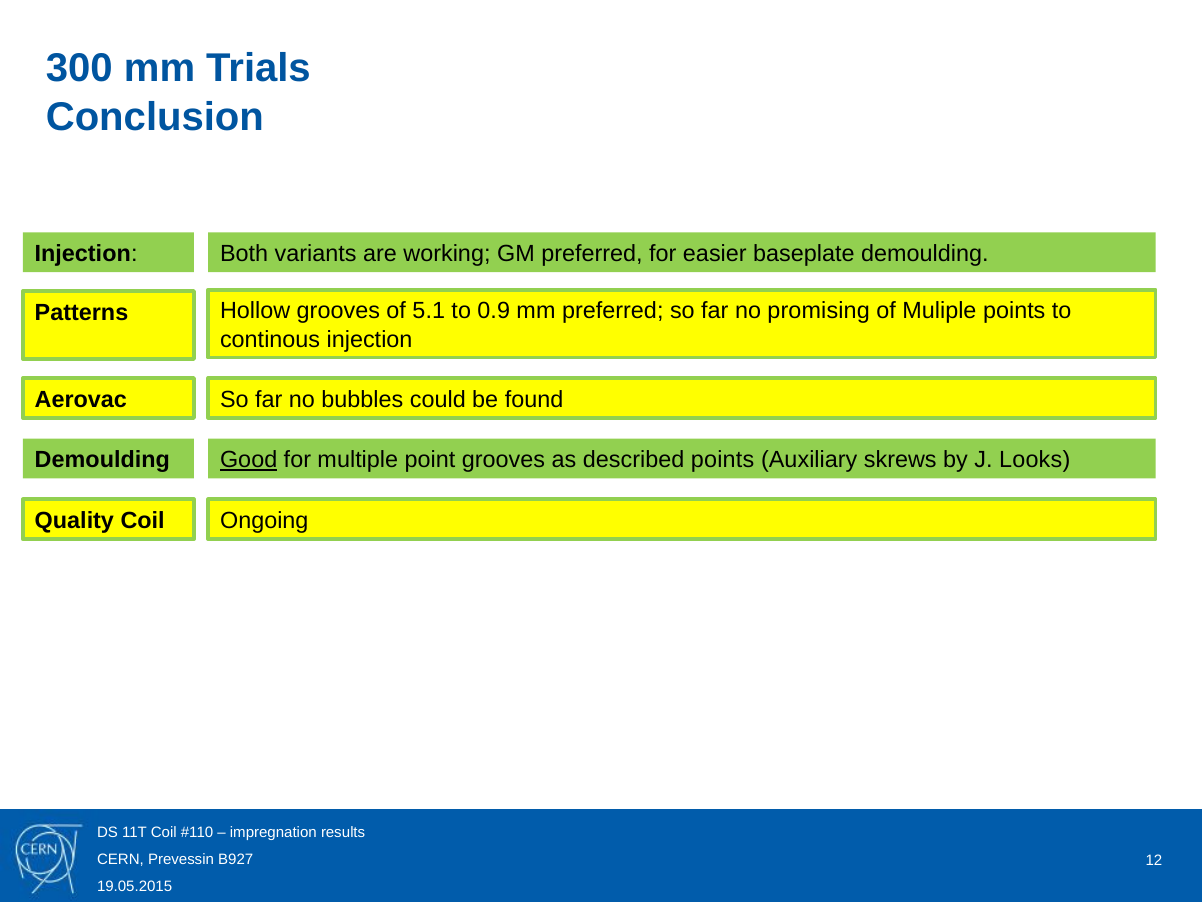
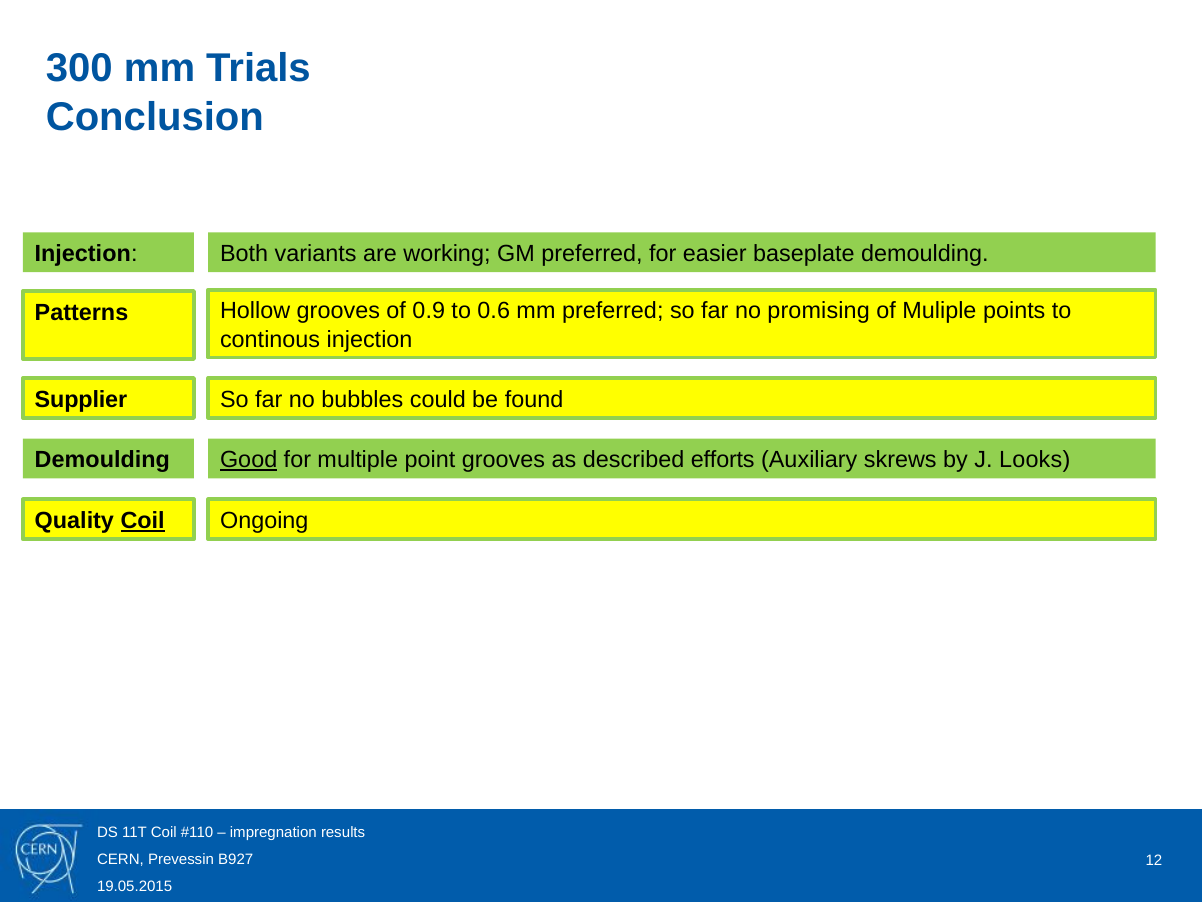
5.1: 5.1 -> 0.9
0.9: 0.9 -> 0.6
Aerovac: Aerovac -> Supplier
described points: points -> efforts
Coil at (143, 521) underline: none -> present
